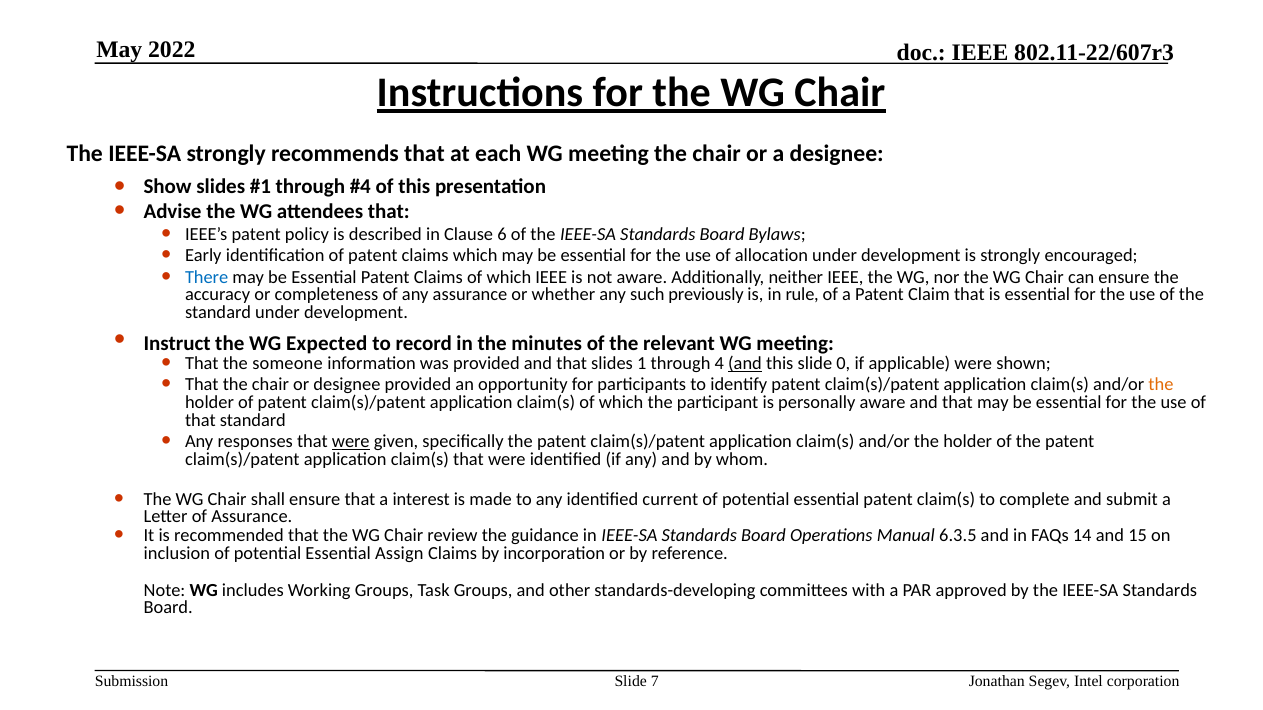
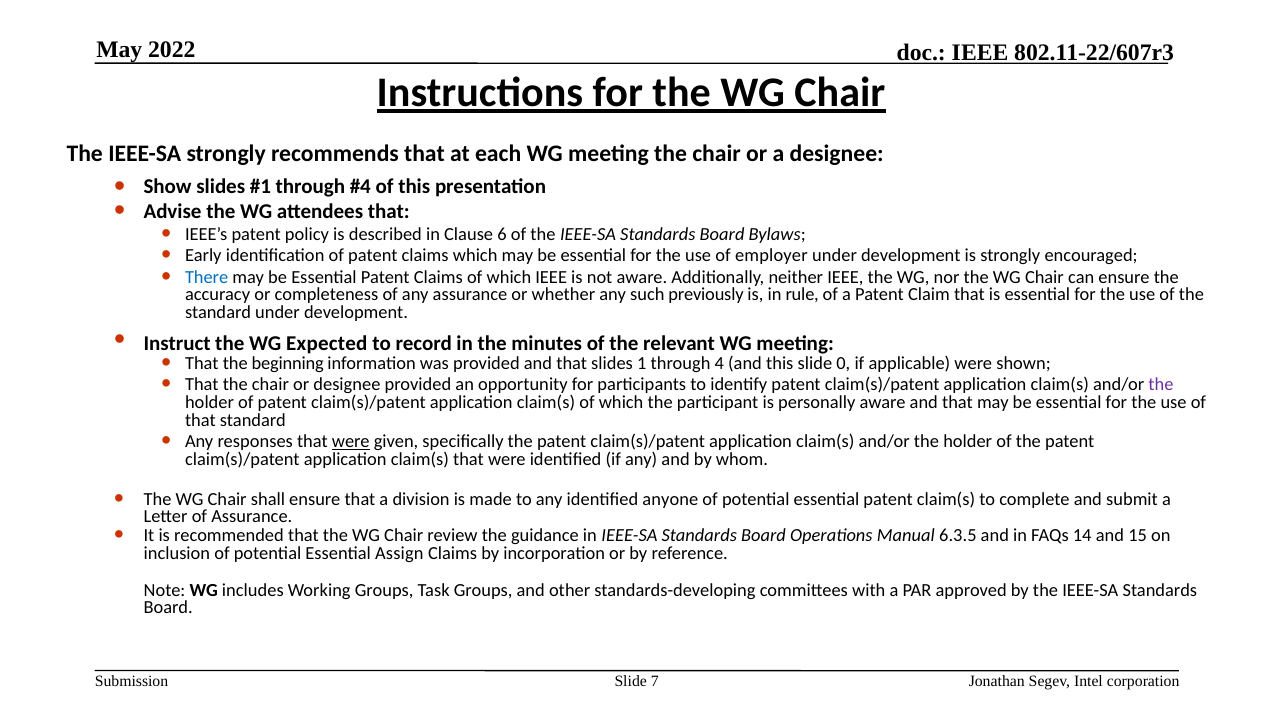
allocation: allocation -> employer
someone: someone -> beginning
and at (745, 364) underline: present -> none
the at (1161, 385) colour: orange -> purple
interest: interest -> division
current: current -> anyone
